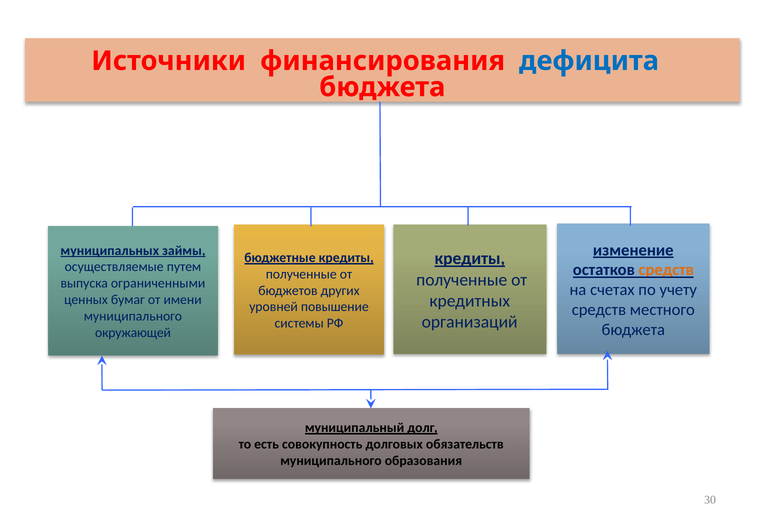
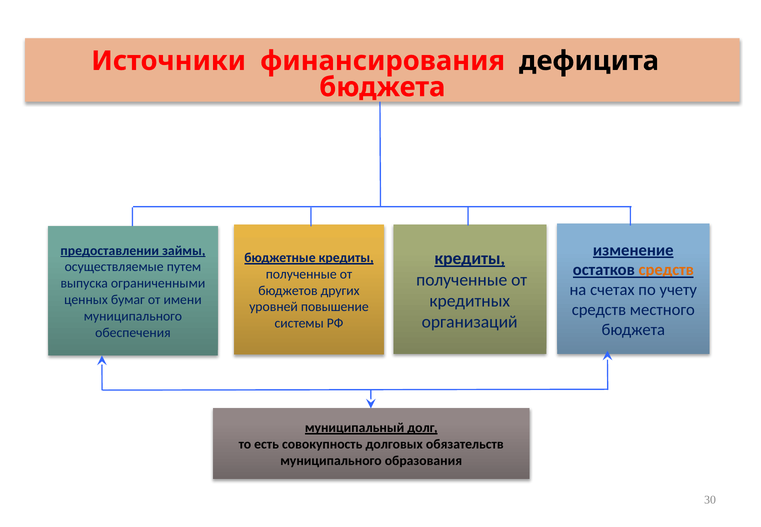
дефицита colour: blue -> black
муниципальных: муниципальных -> предоставлении
окружающей: окружающей -> обеспечения
